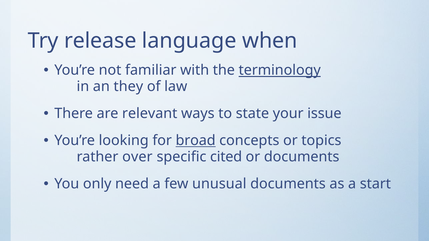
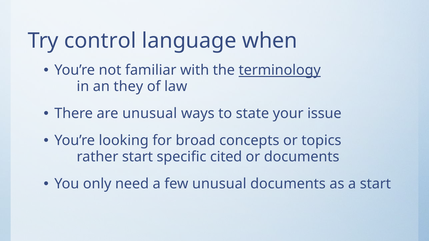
release: release -> control
are relevant: relevant -> unusual
broad underline: present -> none
rather over: over -> start
